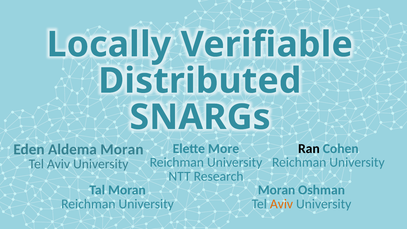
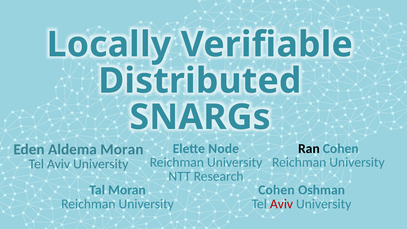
More: More -> Node
Moran at (277, 190): Moran -> Cohen
Aviv at (282, 204) colour: orange -> red
